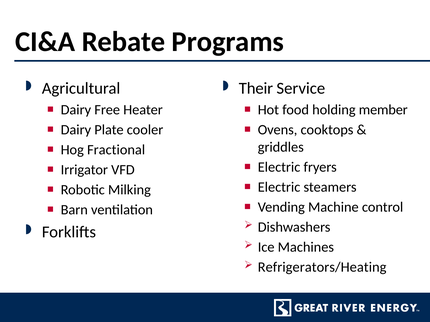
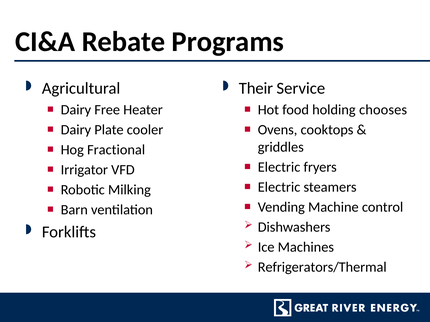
member: member -> chooses
Refrigerators/Heating: Refrigerators/Heating -> Refrigerators/Thermal
